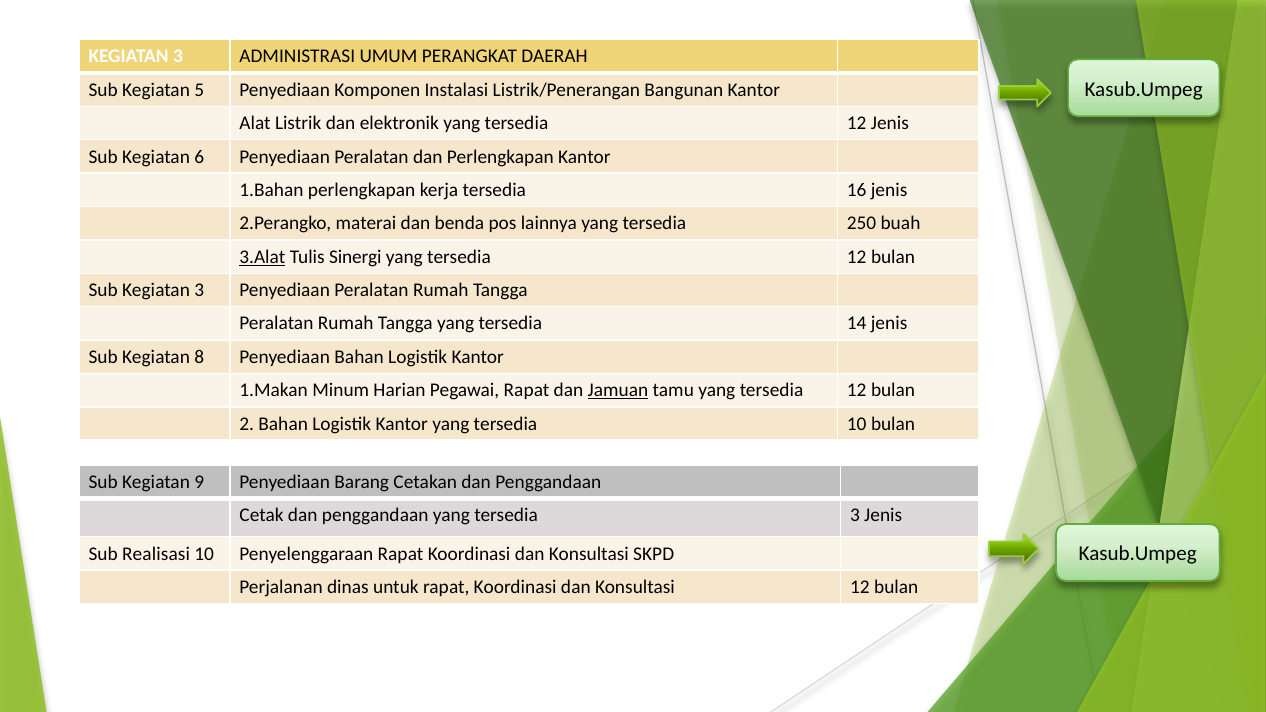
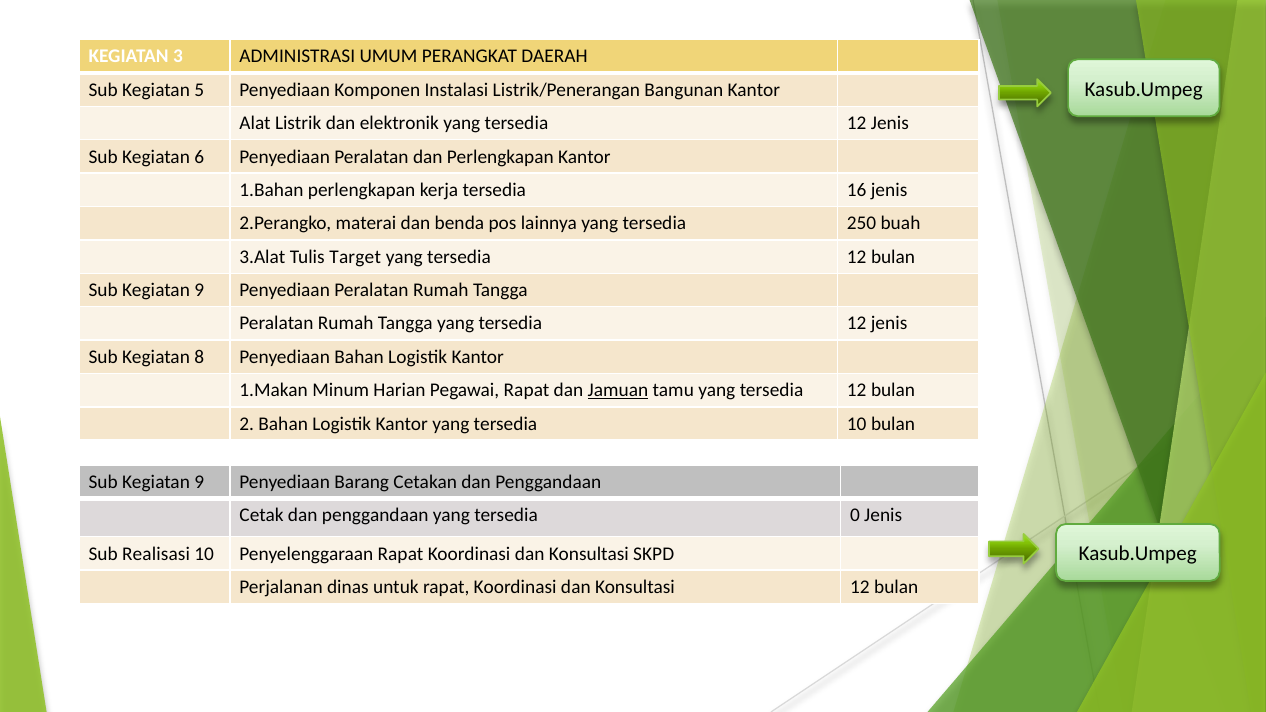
3.Alat underline: present -> none
Sinergi: Sinergi -> Target
3 at (199, 290): 3 -> 9
Tangga yang tersedia 14: 14 -> 12
tersedia 3: 3 -> 0
